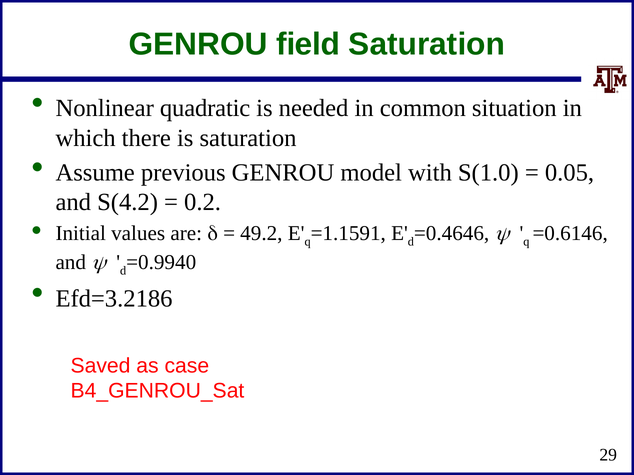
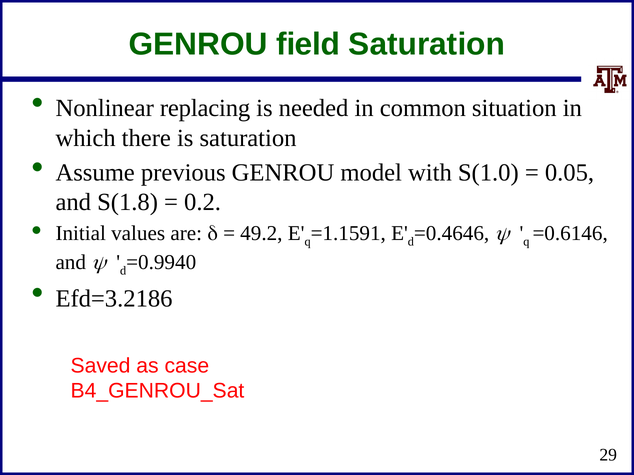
quadratic: quadratic -> replacing
S(4.2: S(4.2 -> S(1.8
